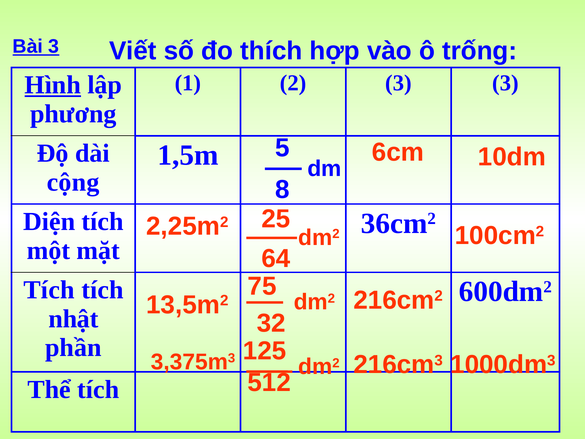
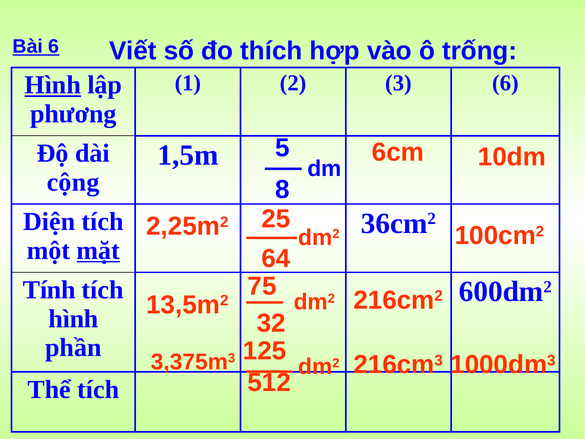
Bài 3: 3 -> 6
3 3: 3 -> 6
mặt underline: none -> present
Tích at (49, 290): Tích -> Tính
nhật at (73, 319): nhật -> hình
